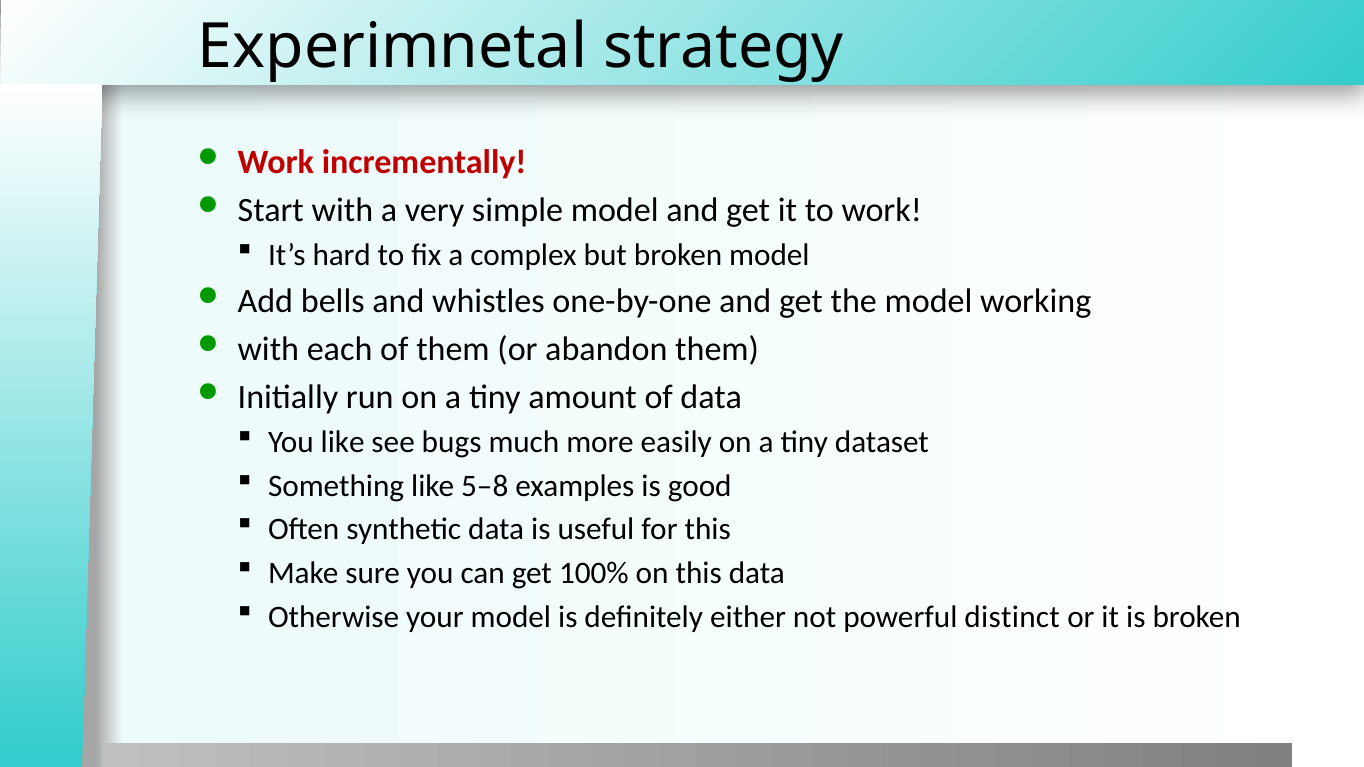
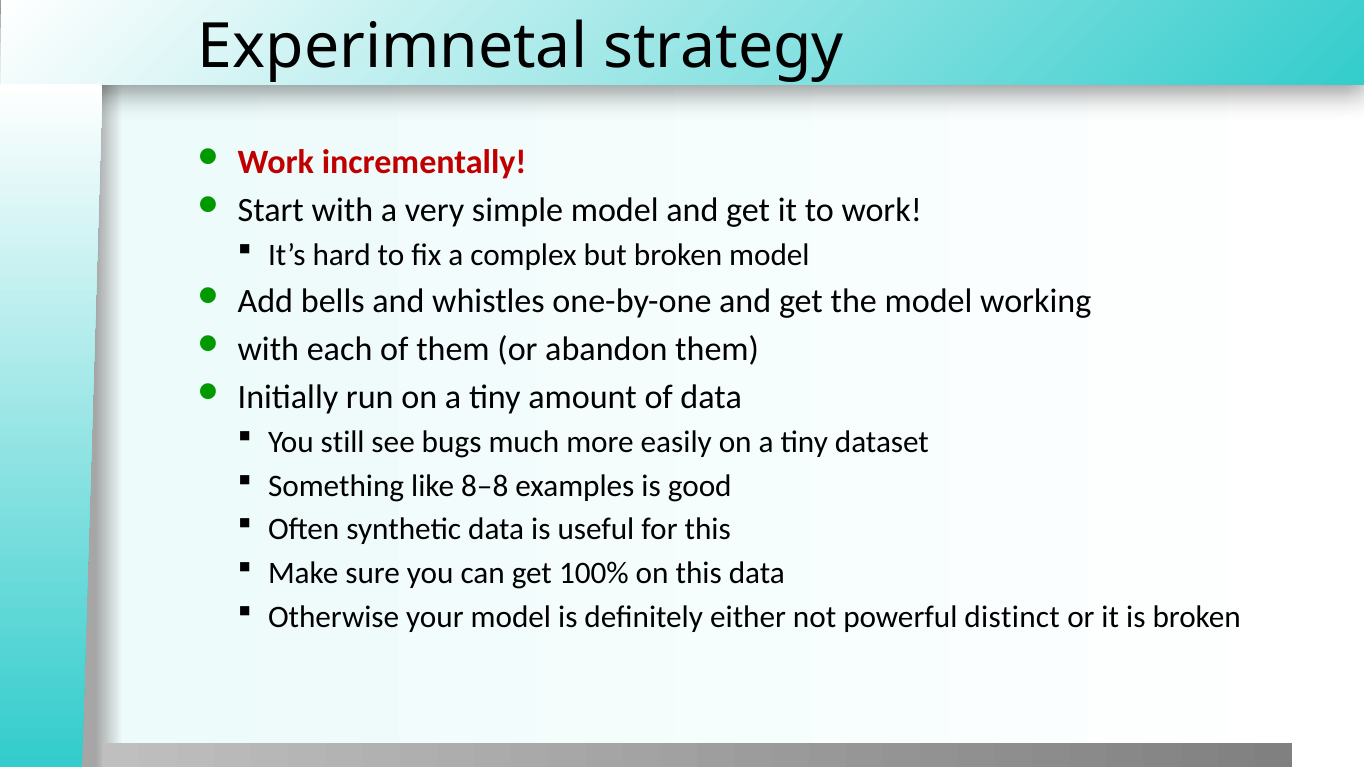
You like: like -> still
5–8: 5–8 -> 8–8
